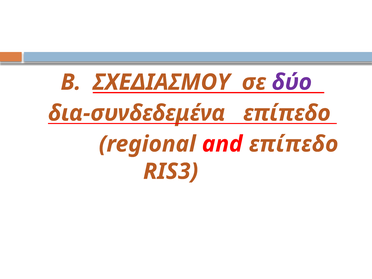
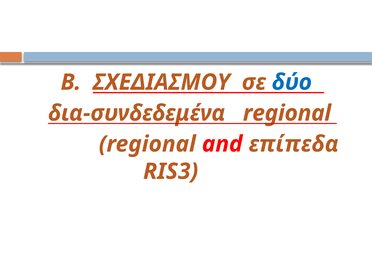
δύο colour: purple -> blue
δια-συνδεδεμένα επίπεδο: επίπεδο -> regional
and επίπεδο: επίπεδο -> επίπεδα
